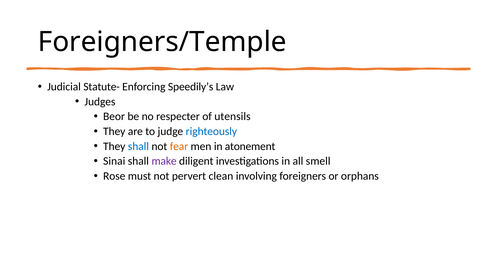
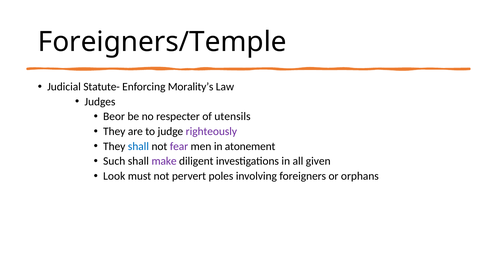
Speedily’s: Speedily’s -> Morality’s
righteously colour: blue -> purple
fear colour: orange -> purple
Sinai: Sinai -> Such
smell: smell -> given
Rose: Rose -> Look
clean: clean -> poles
